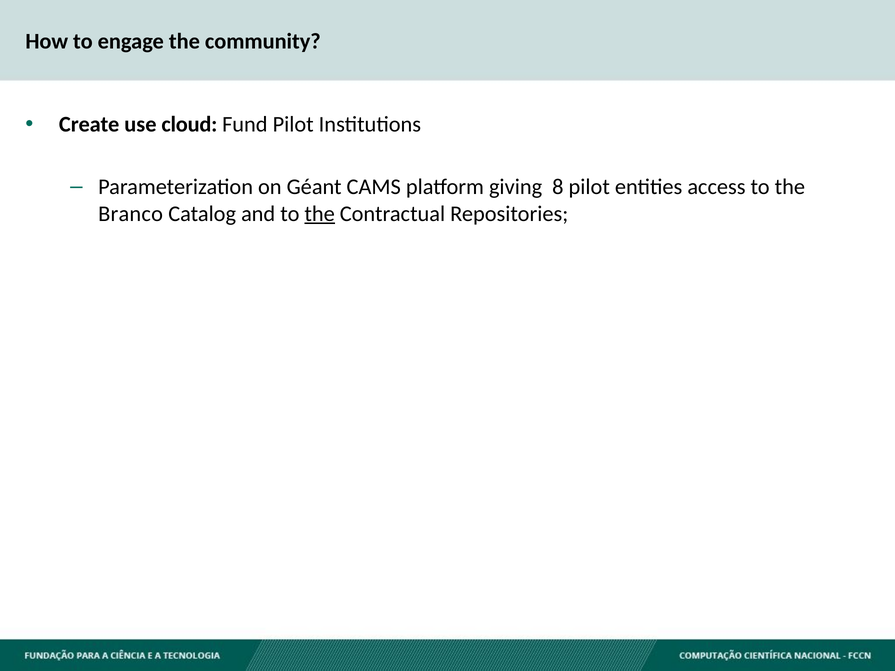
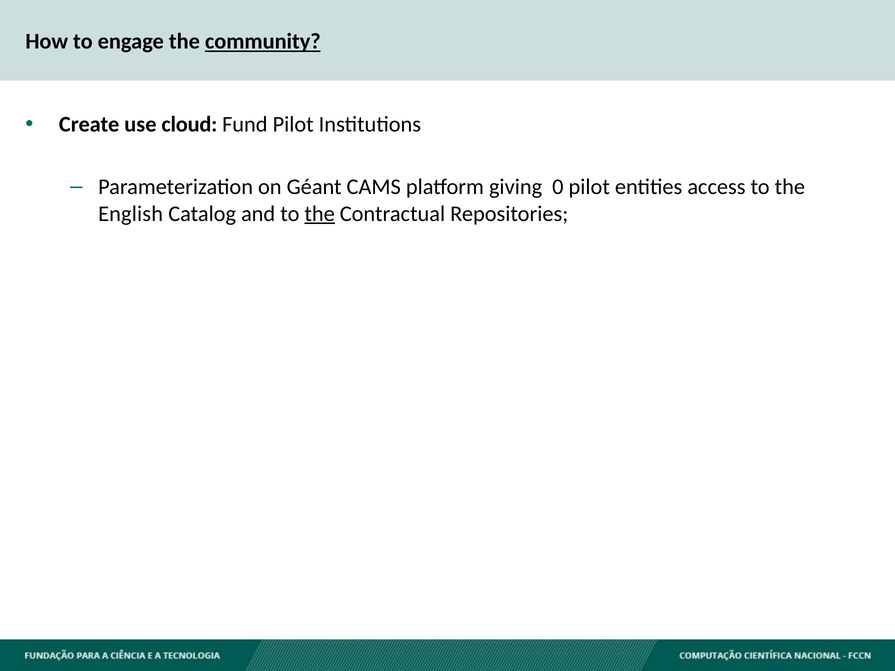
community underline: none -> present
8: 8 -> 0
Branco: Branco -> English
